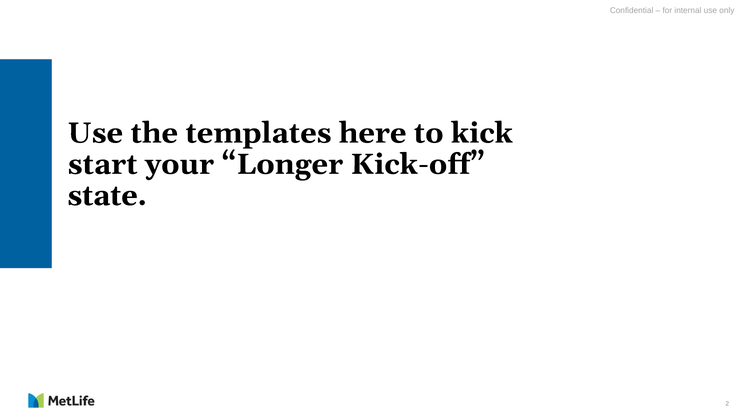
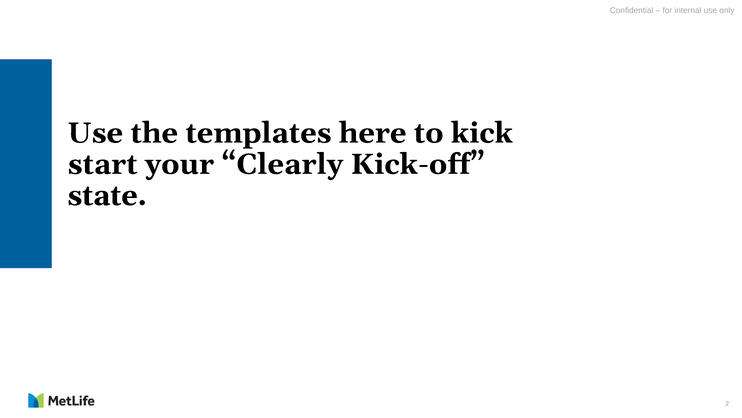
Longer: Longer -> Clearly
